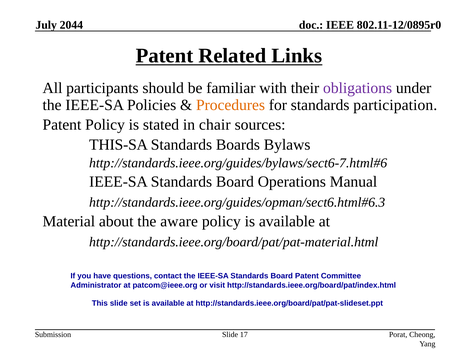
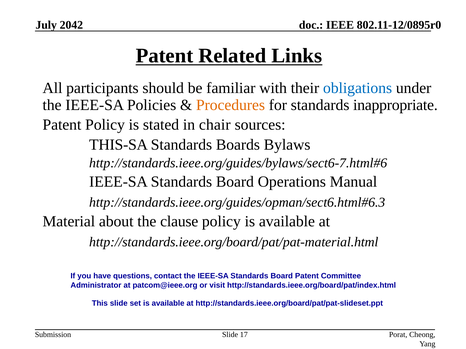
2044: 2044 -> 2042
obligations colour: purple -> blue
participation: participation -> inappropriate
aware: aware -> clause
